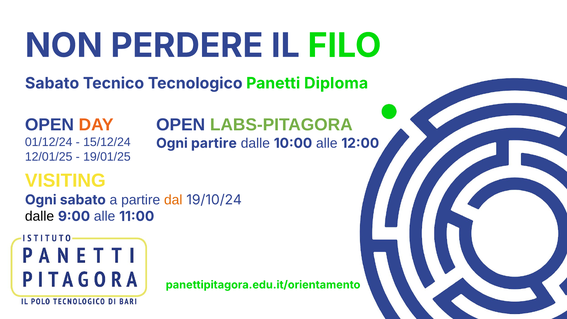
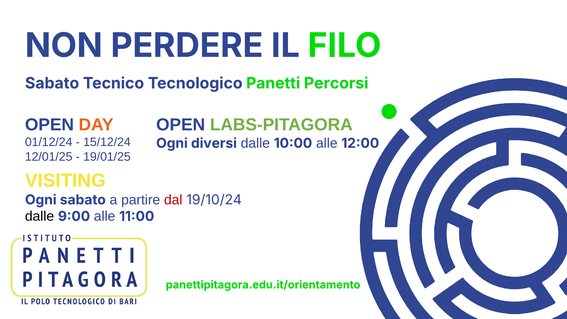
Diploma: Diploma -> Percorsi
Ogni partire: partire -> diversi
dal colour: orange -> red
